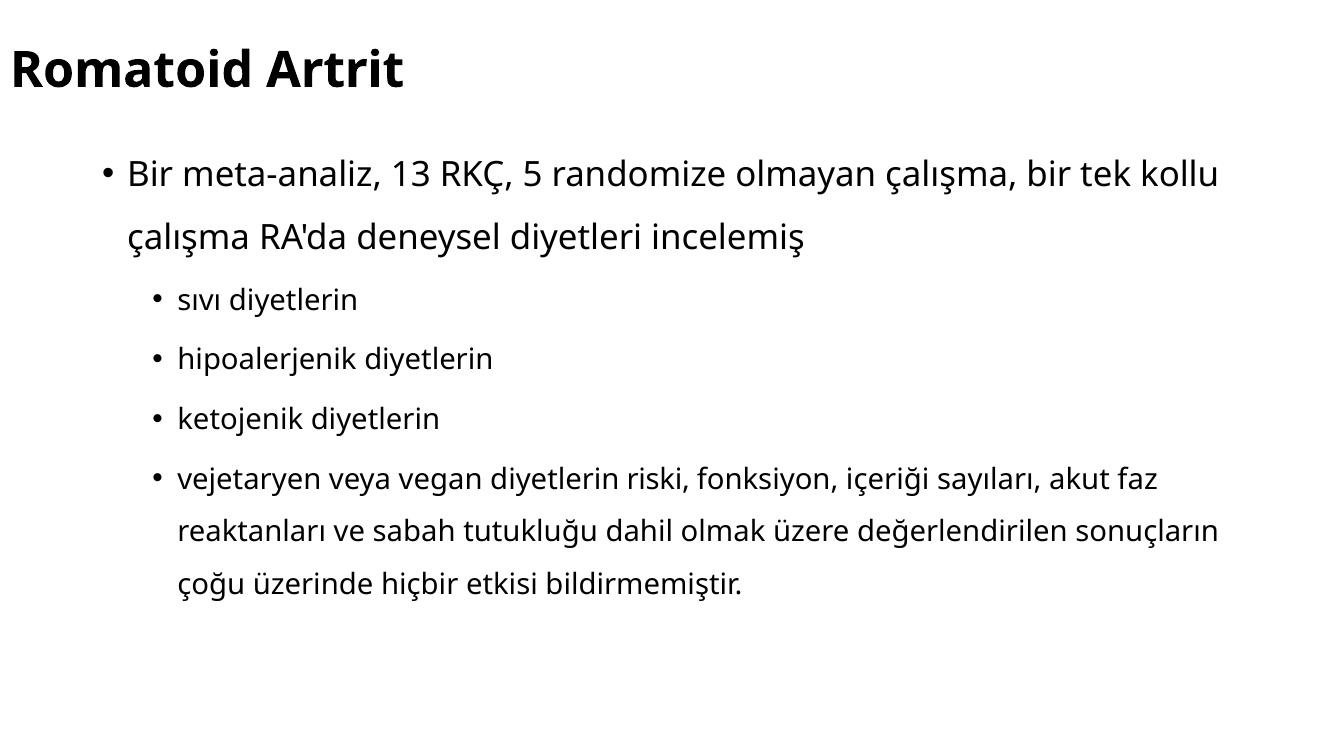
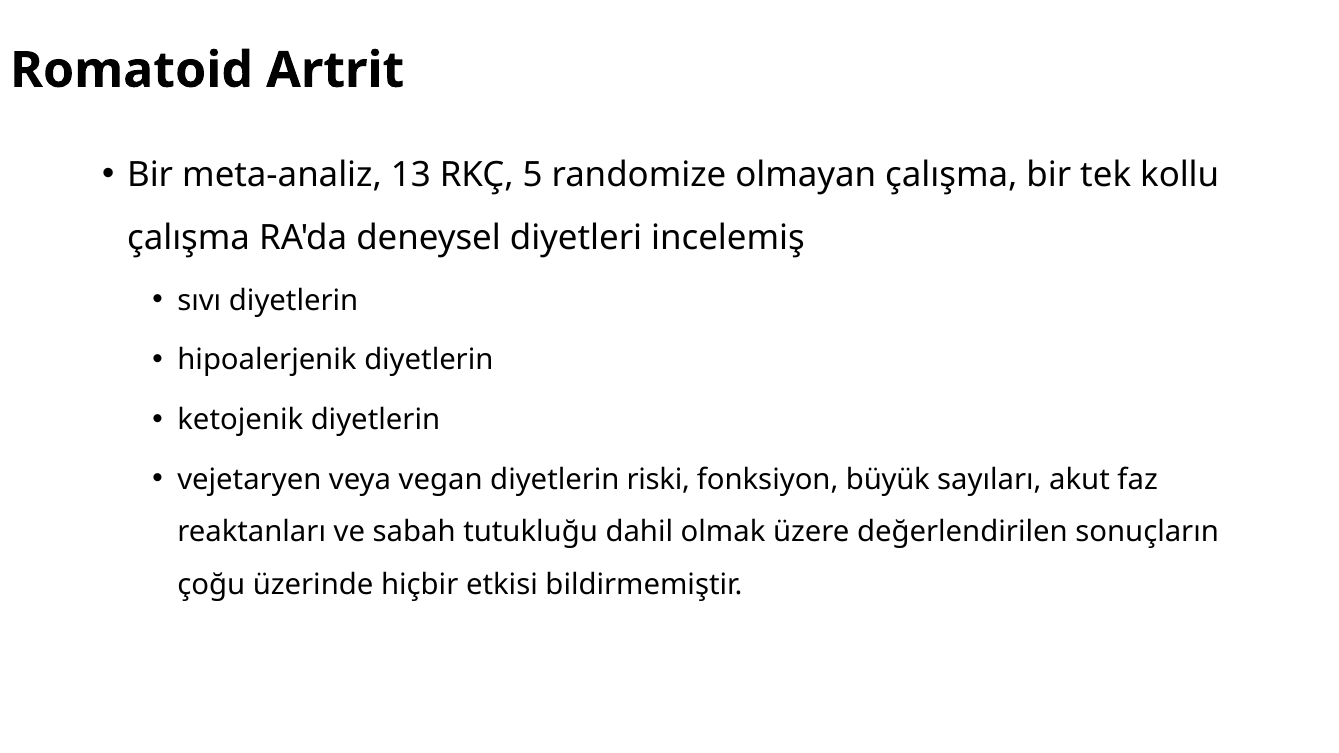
içeriği: içeriği -> büyük
